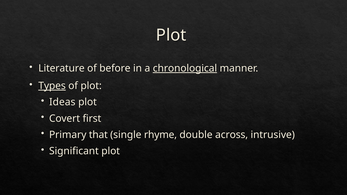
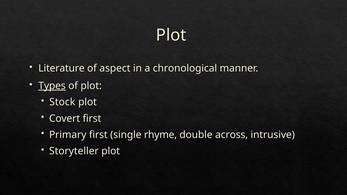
before: before -> aspect
chronological underline: present -> none
Ideas: Ideas -> Stock
Primary that: that -> first
Significant: Significant -> Storyteller
